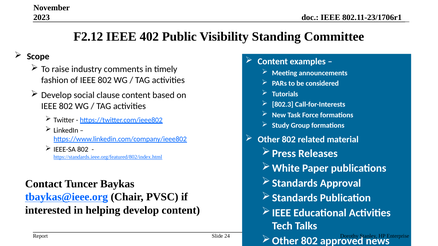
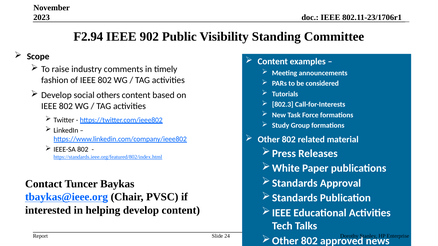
F2.12: F2.12 -> F2.94
402: 402 -> 902
clause: clause -> others
